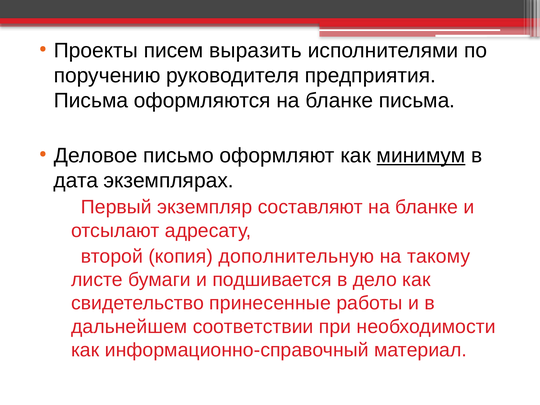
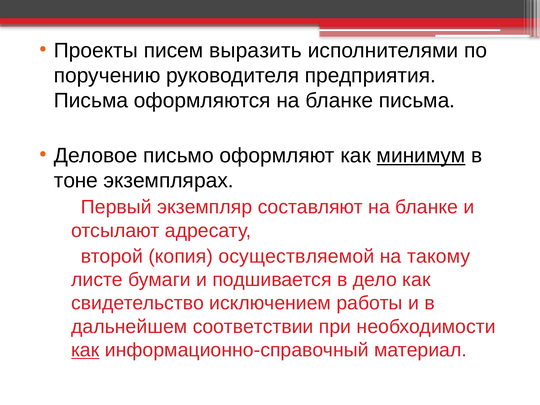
дата: дата -> тоне
дополнительную: дополнительную -> осуществляемой
принесенные: принесенные -> исключением
как at (85, 350) underline: none -> present
